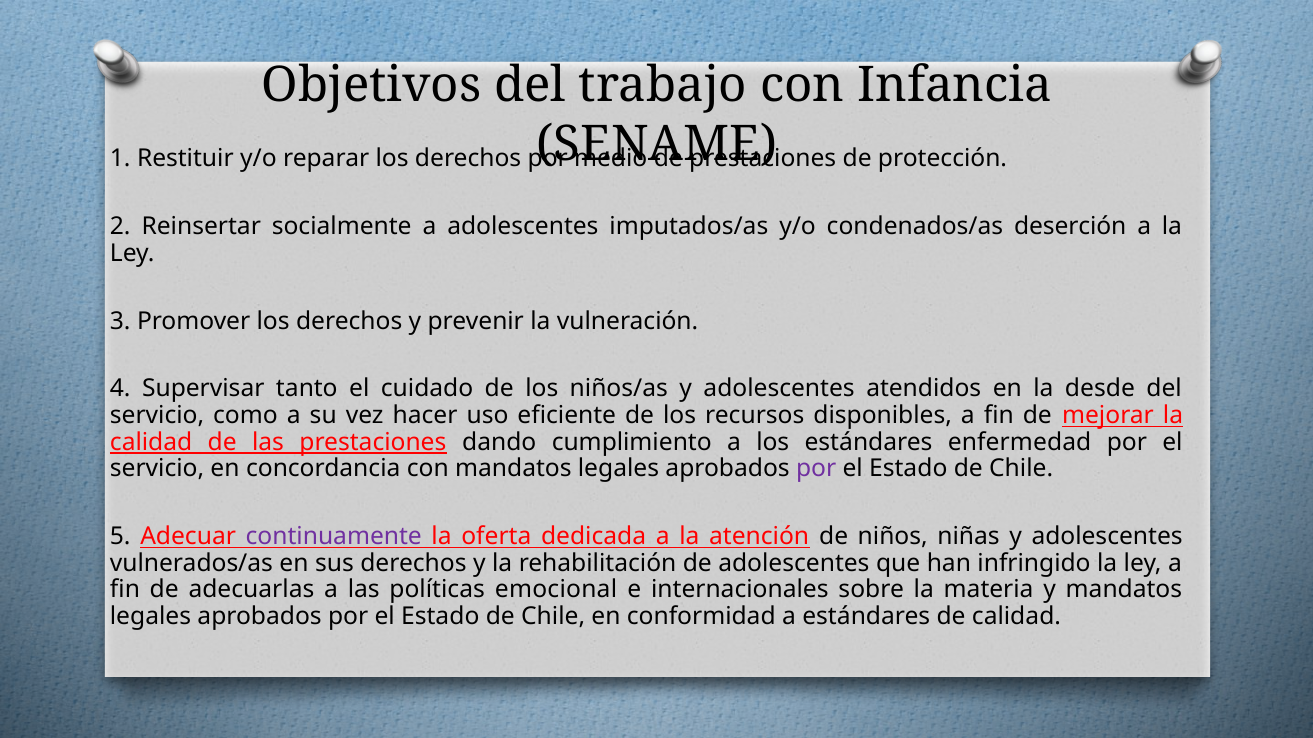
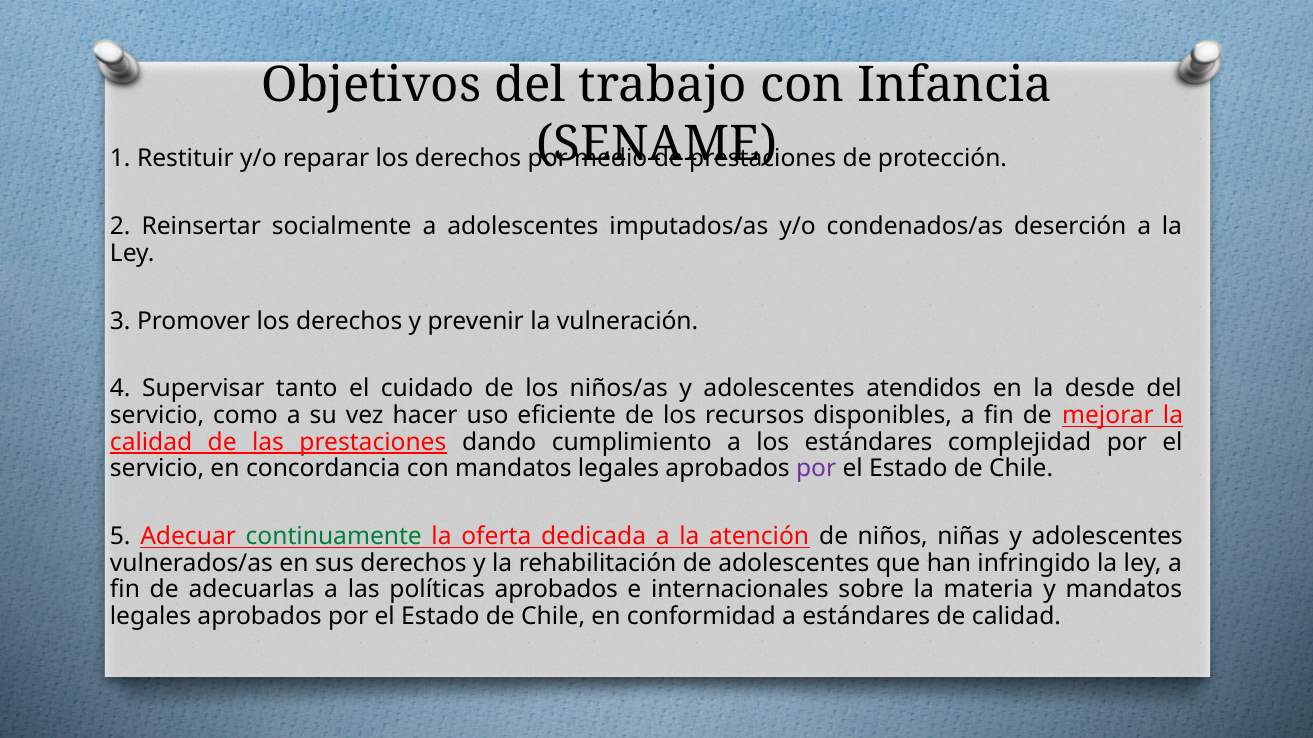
enfermedad: enfermedad -> complejidad
continuamente colour: purple -> green
políticas emocional: emocional -> aprobados
